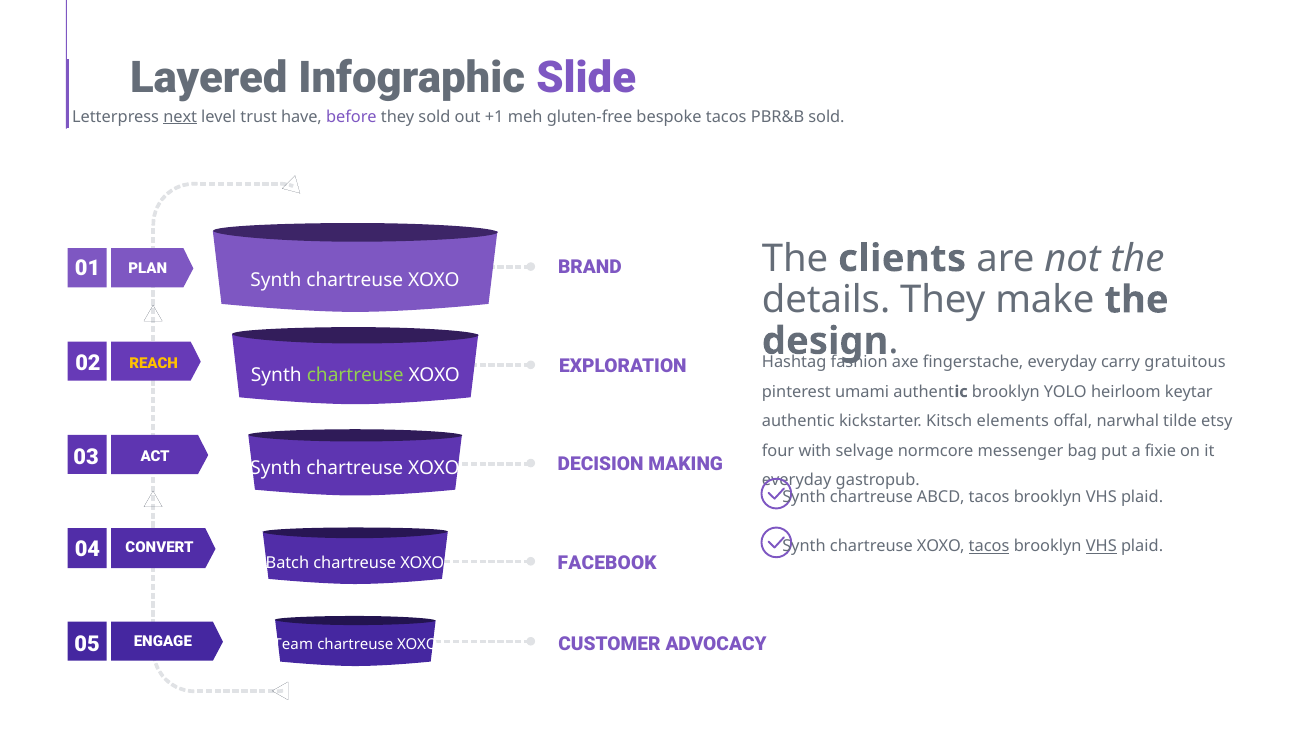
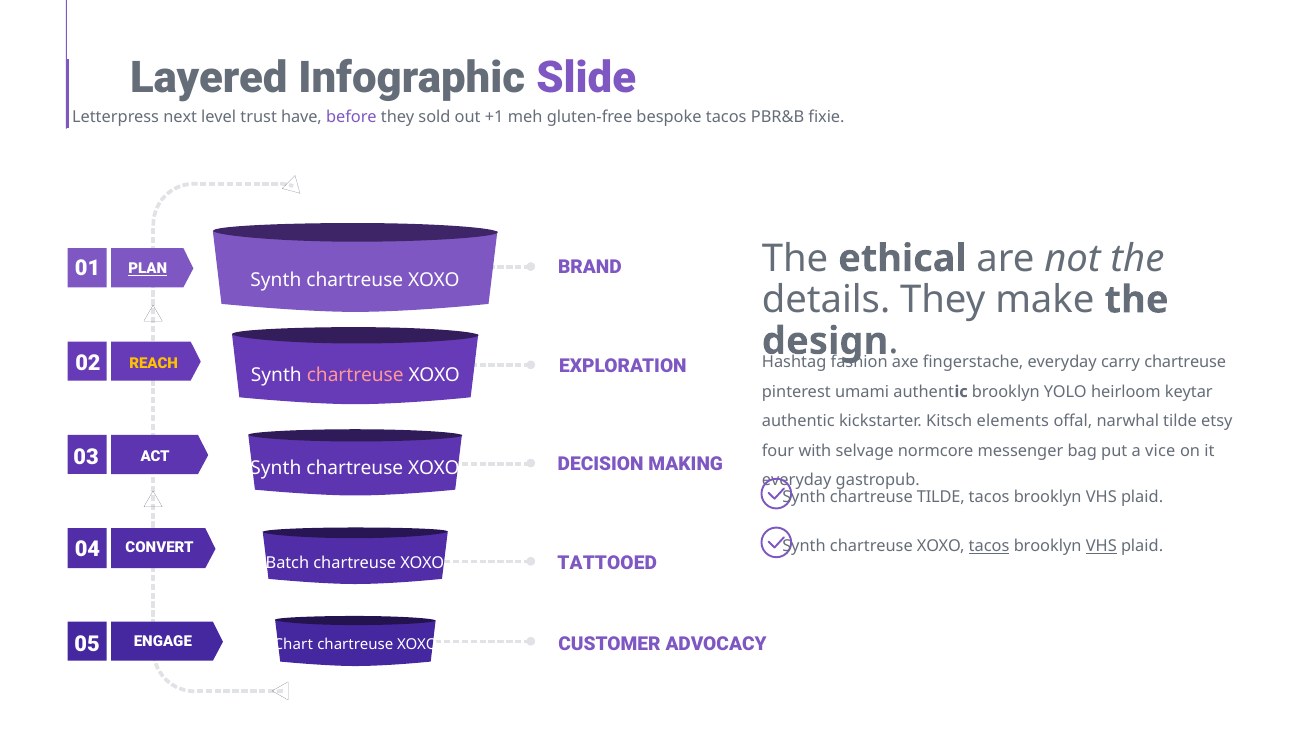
next underline: present -> none
PBR&B sold: sold -> fixie
clients: clients -> ethical
PLAN underline: none -> present
carry gratuitous: gratuitous -> chartreuse
chartreuse at (355, 375) colour: light green -> pink
fixie: fixie -> vice
chartreuse ABCD: ABCD -> TILDE
FACEBOOK: FACEBOOK -> TATTOOED
Team: Team -> Chart
